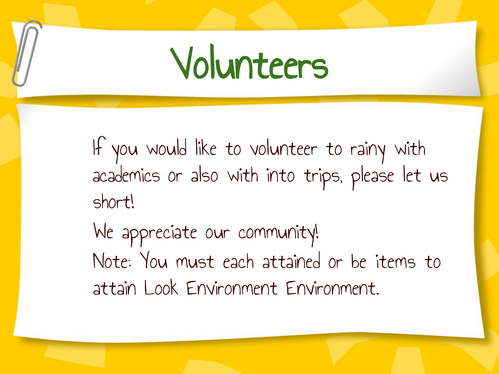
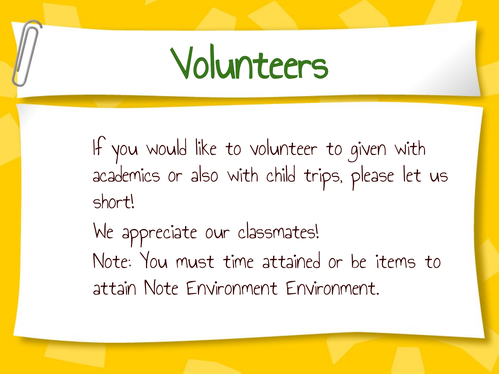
rainy: rainy -> given
into: into -> child
community: community -> classmates
each: each -> time
attain Look: Look -> Note
